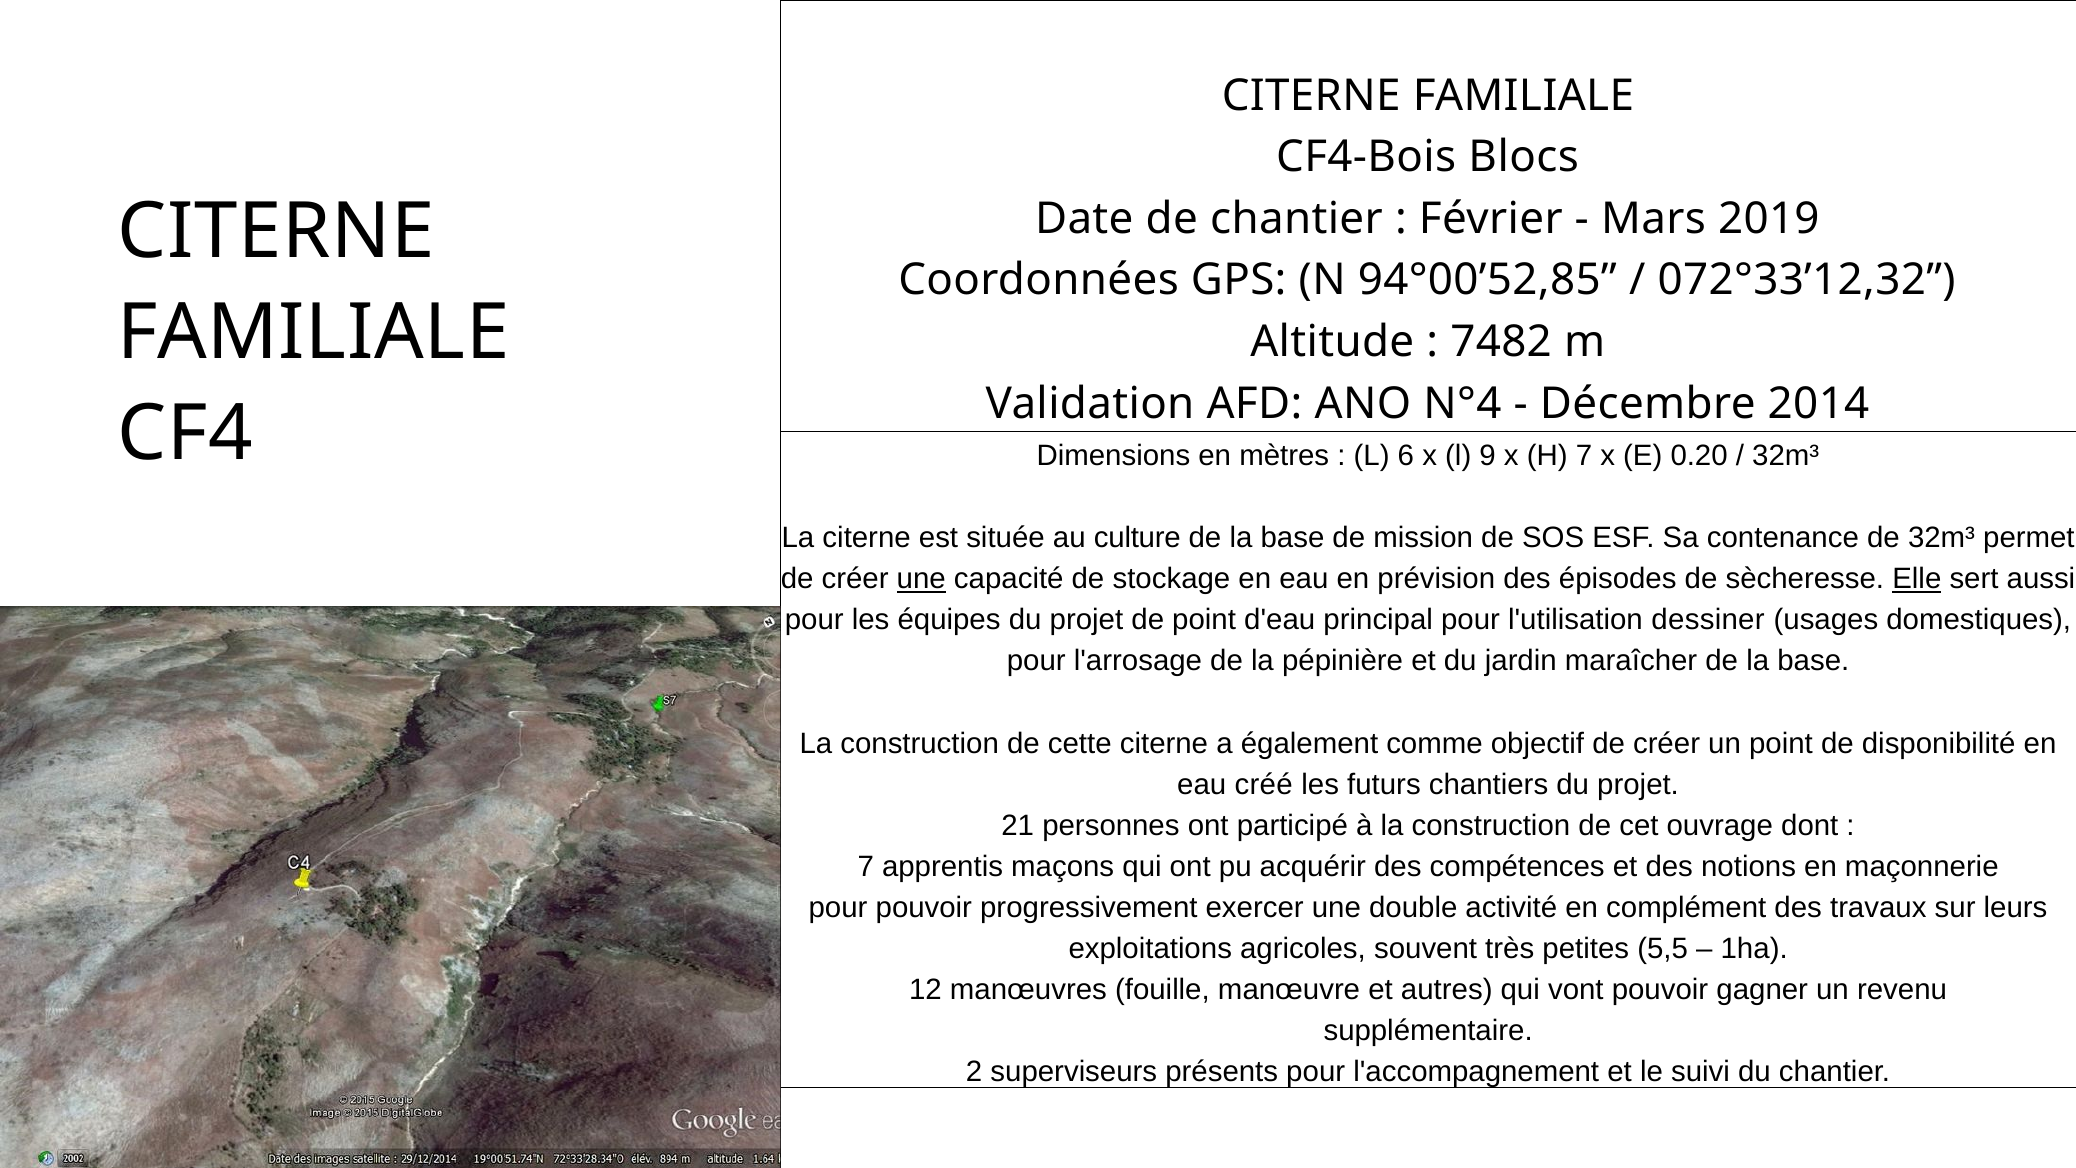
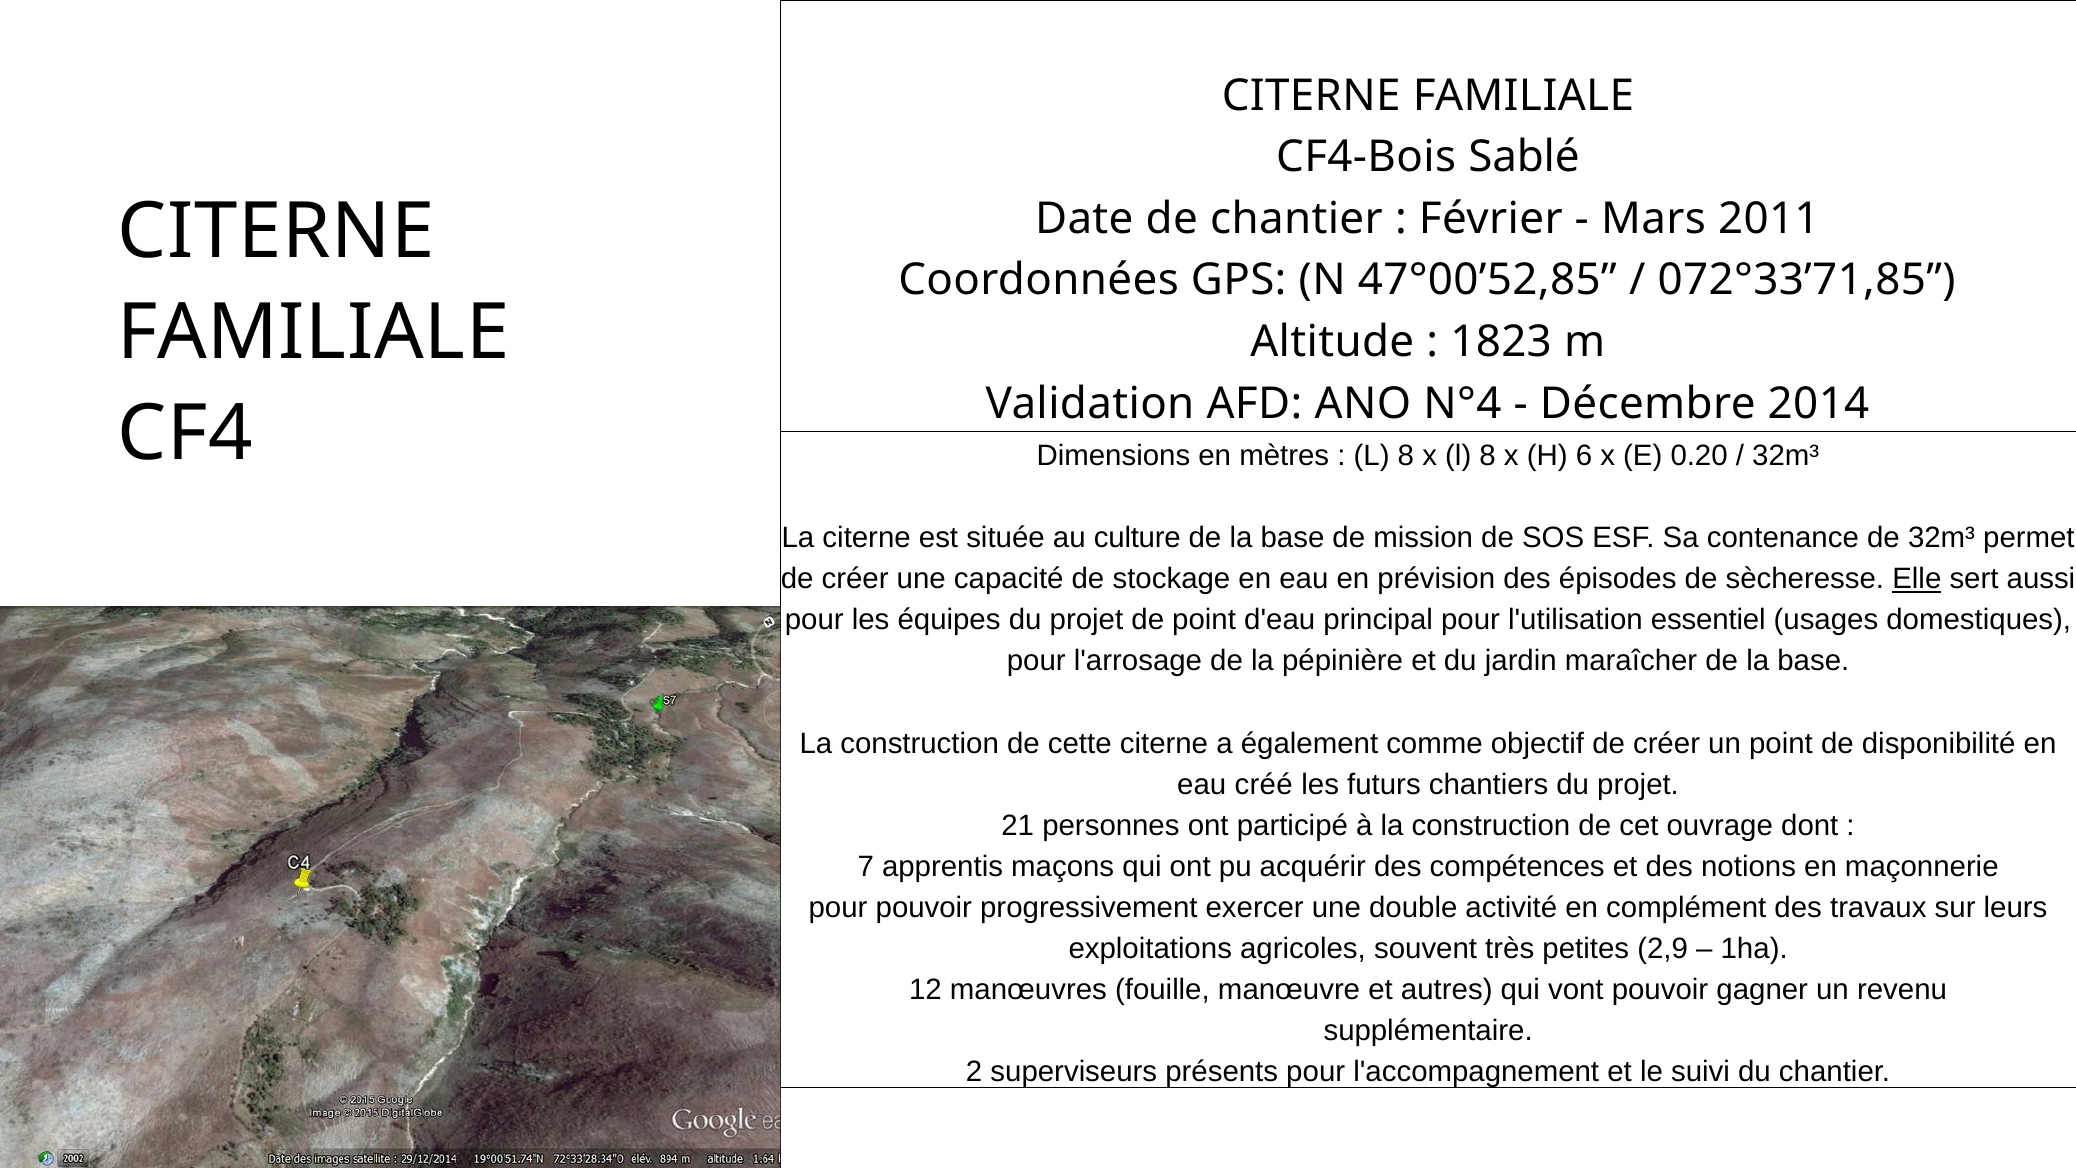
Blocs: Blocs -> Sablé
2019: 2019 -> 2011
94°00’52,85: 94°00’52,85 -> 47°00’52,85
072°33’12,32: 072°33’12,32 -> 072°33’71,85
7482: 7482 -> 1823
6 at (1406, 456): 6 -> 8
x l 9: 9 -> 8
H 7: 7 -> 6
une at (921, 579) underline: present -> none
dessiner: dessiner -> essentiel
5,5: 5,5 -> 2,9
